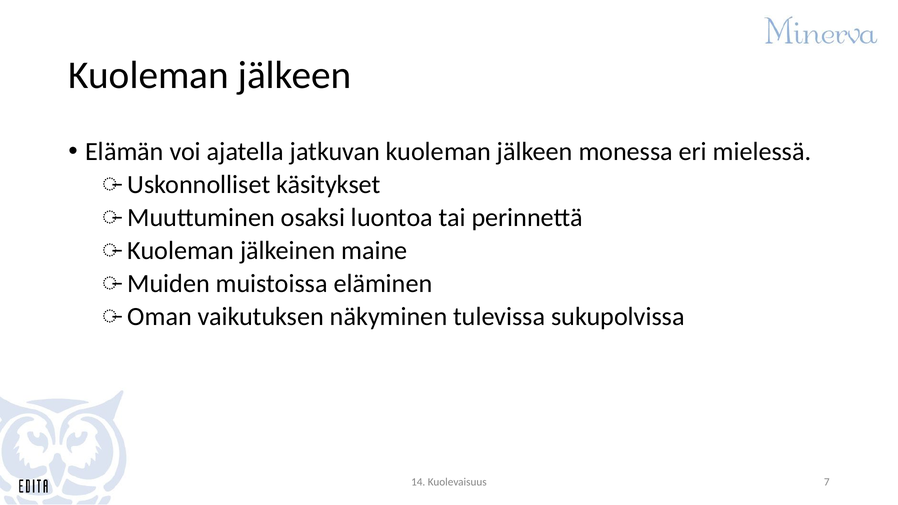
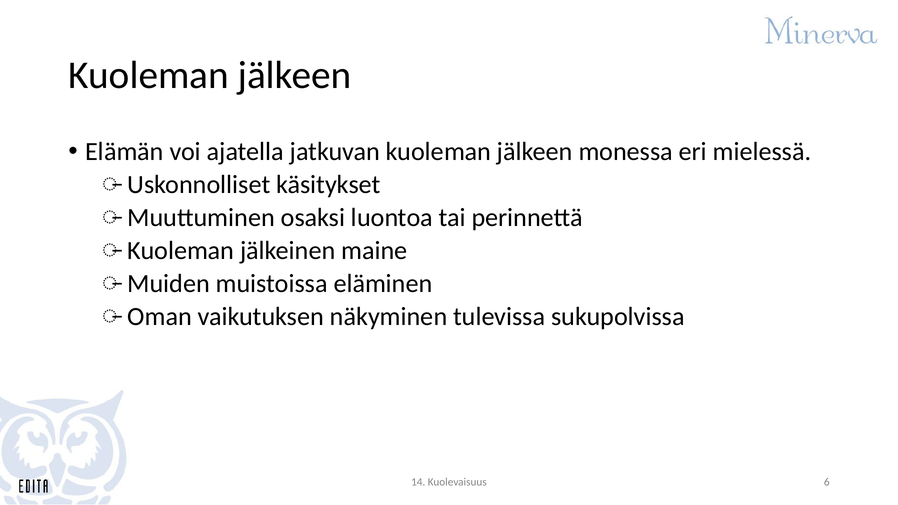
7: 7 -> 6
